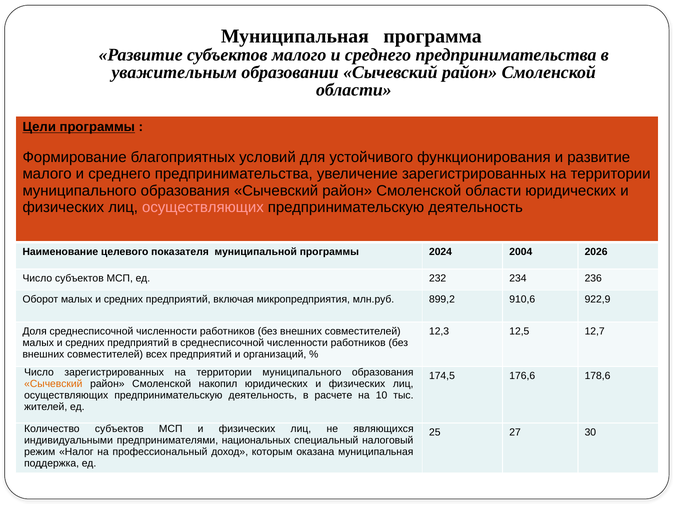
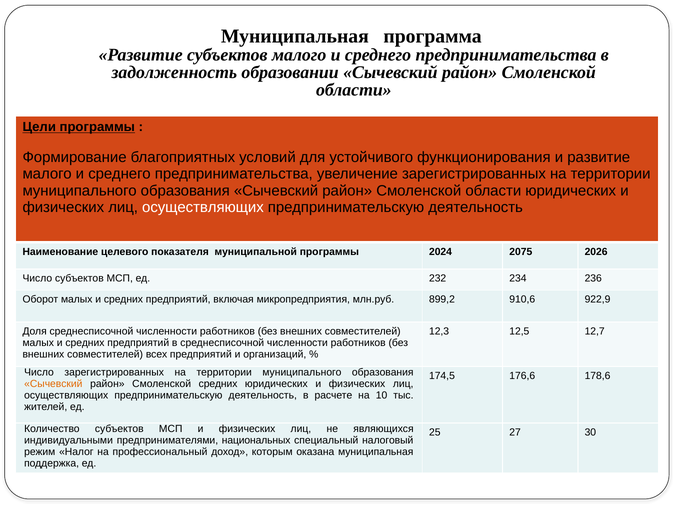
уважительным: уважительным -> задолженность
осуществляющих at (203, 207) colour: pink -> white
2004: 2004 -> 2075
Смоленской накопил: накопил -> средних
